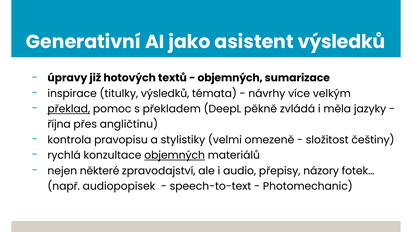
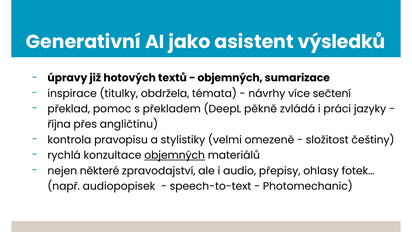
titulky výsledků: výsledků -> obdržela
velkým: velkým -> sečtení
překlad underline: present -> none
měla: měla -> práci
názory: názory -> ohlasy
